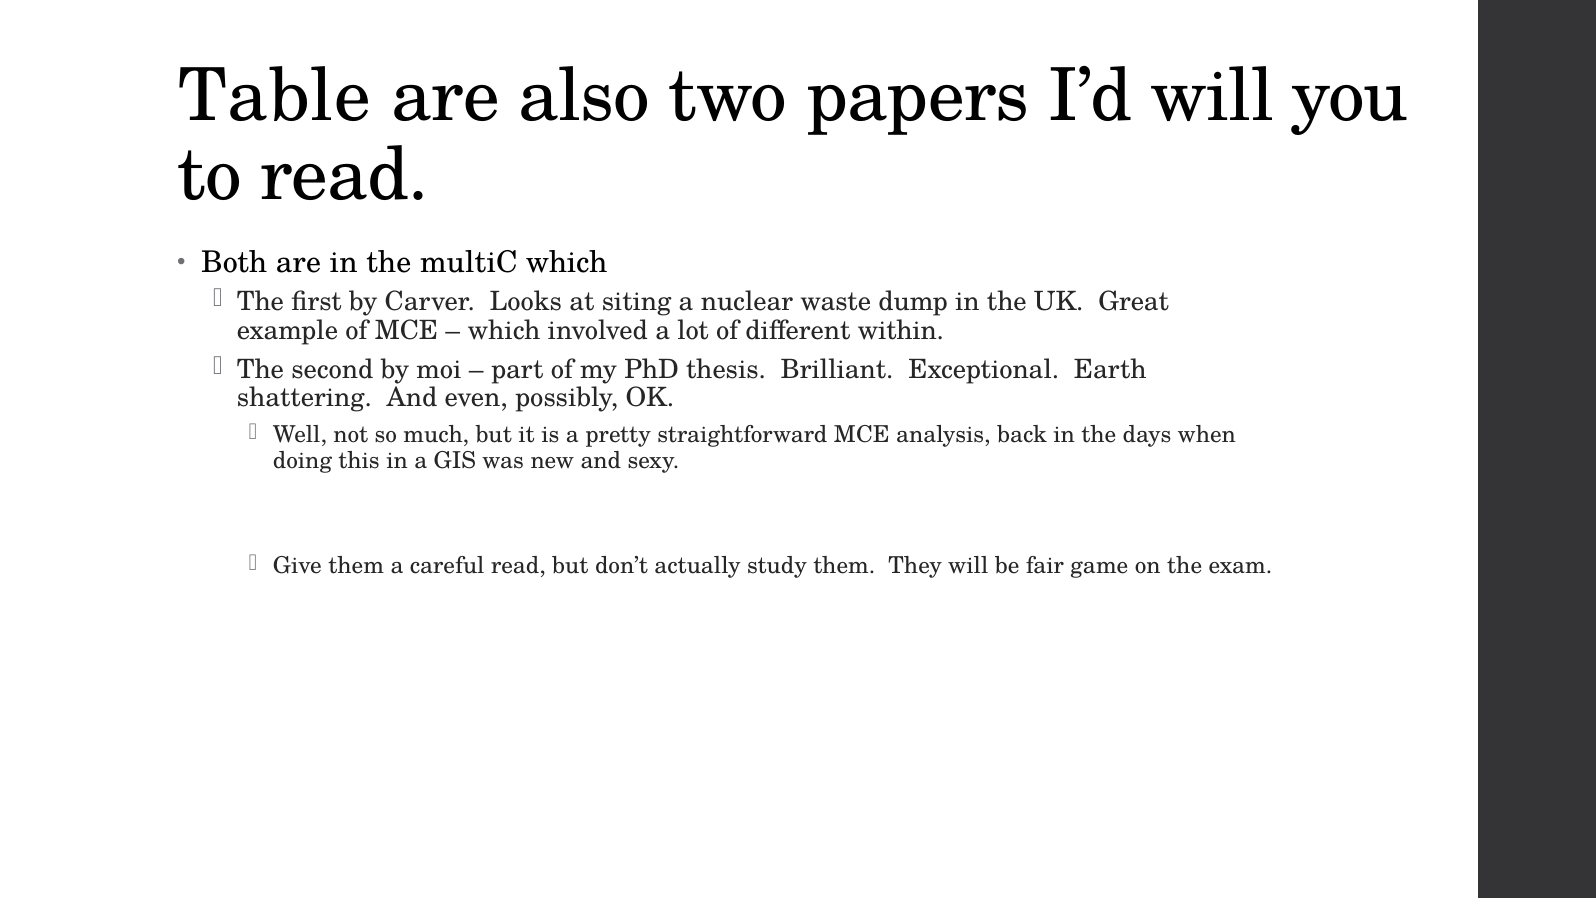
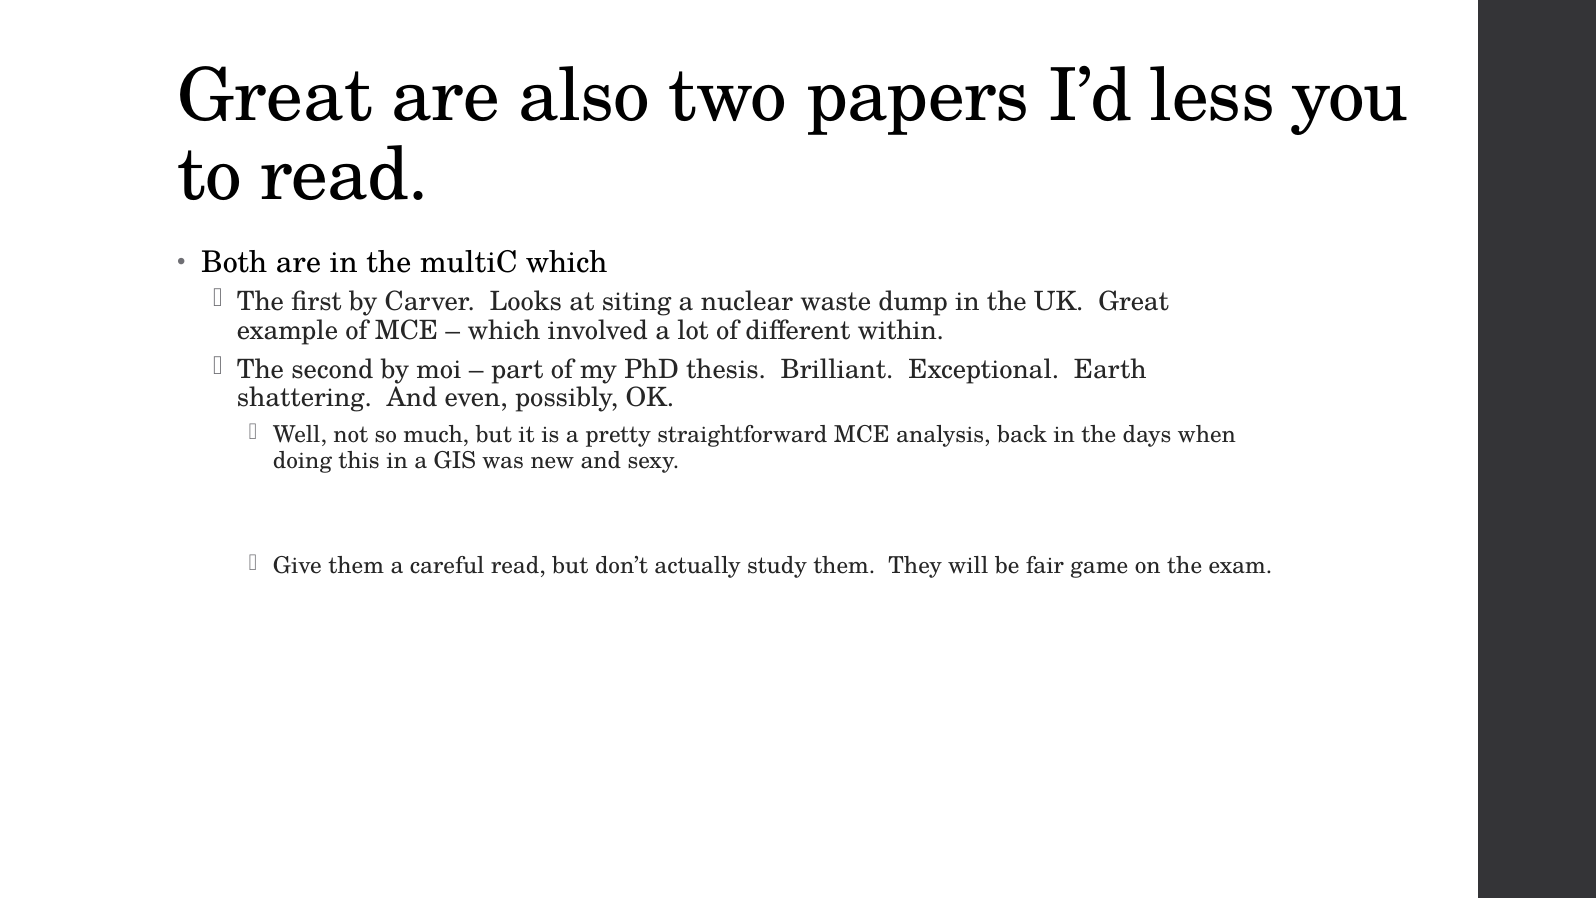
Table at (275, 96): Table -> Great
I’d will: will -> less
